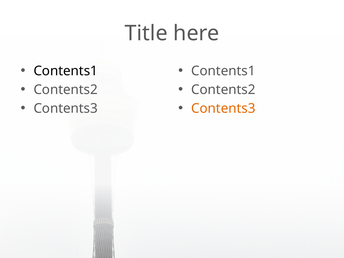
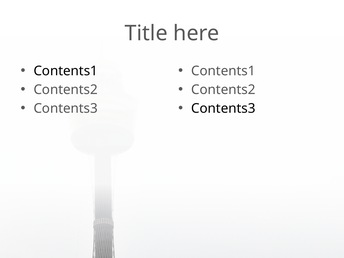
Contents3 at (223, 108) colour: orange -> black
